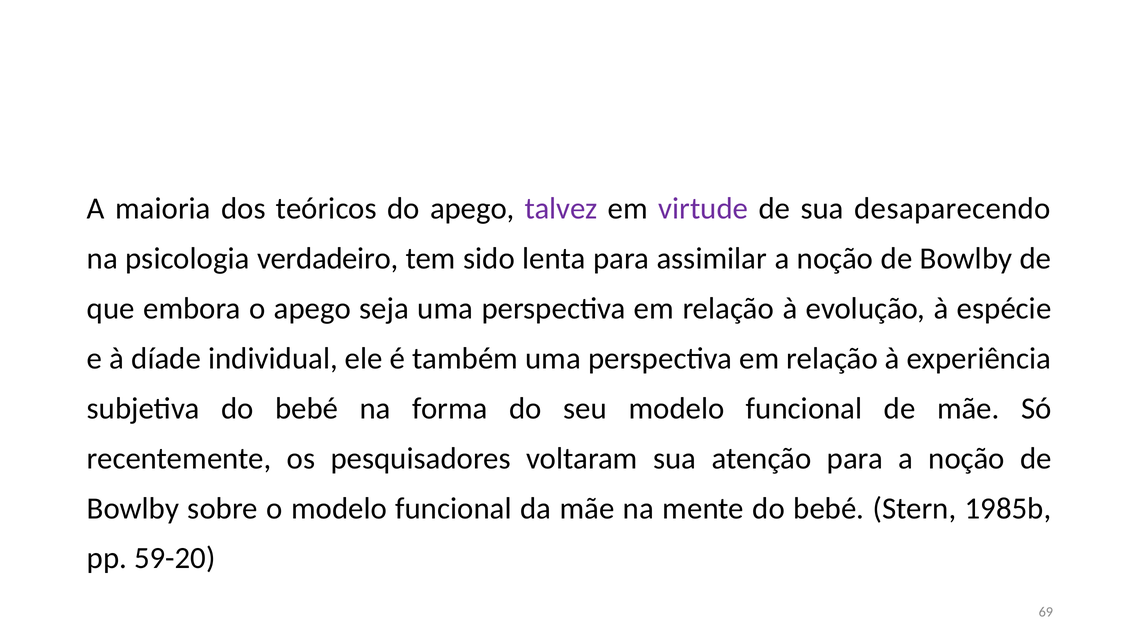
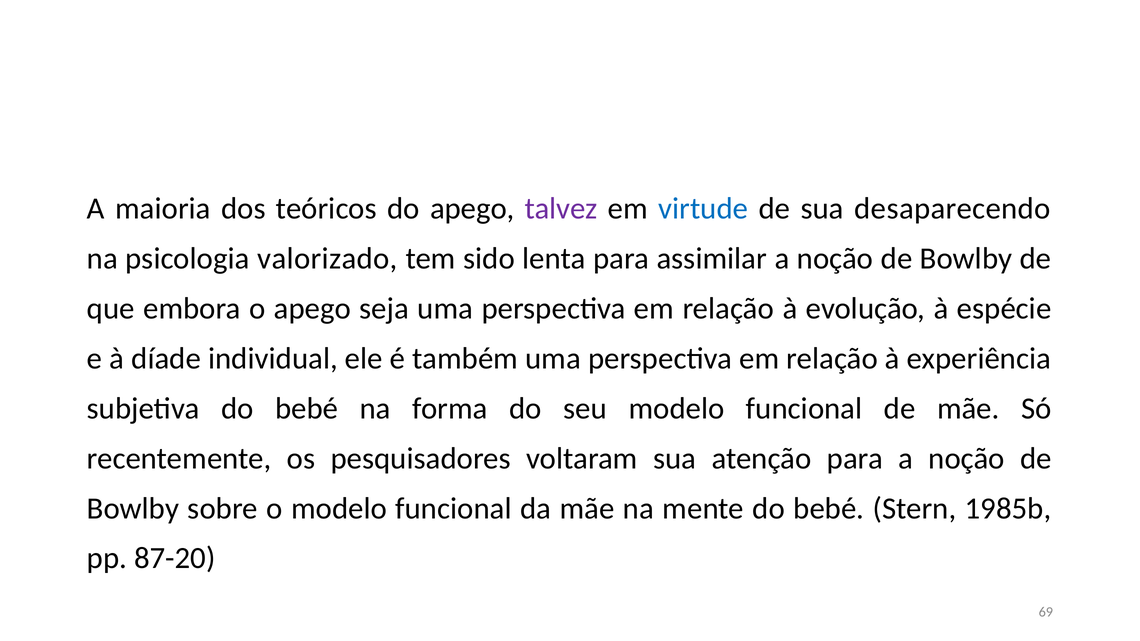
virtude colour: purple -> blue
verdadeiro: verdadeiro -> valorizado
59-20: 59-20 -> 87-20
